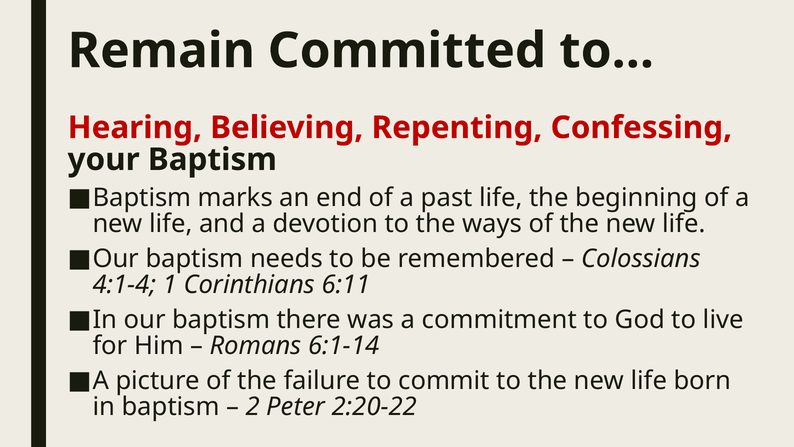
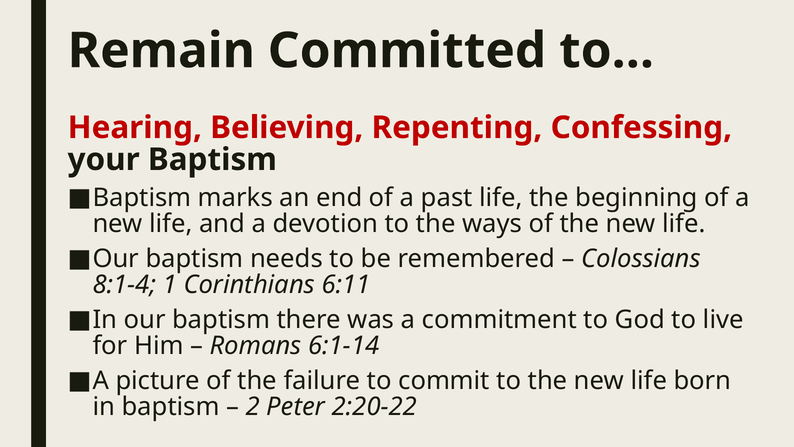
4:1-4: 4:1-4 -> 8:1-4
